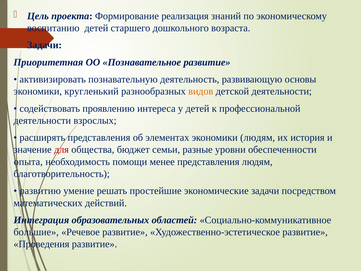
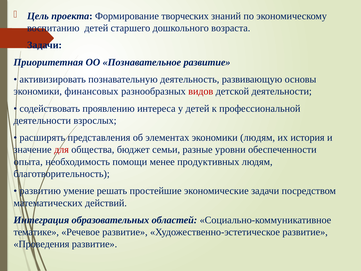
реализация: реализация -> творческих
кругленький: кругленький -> финансовых
видов colour: orange -> red
менее представления: представления -> продуктивных
большие: большие -> тематике
